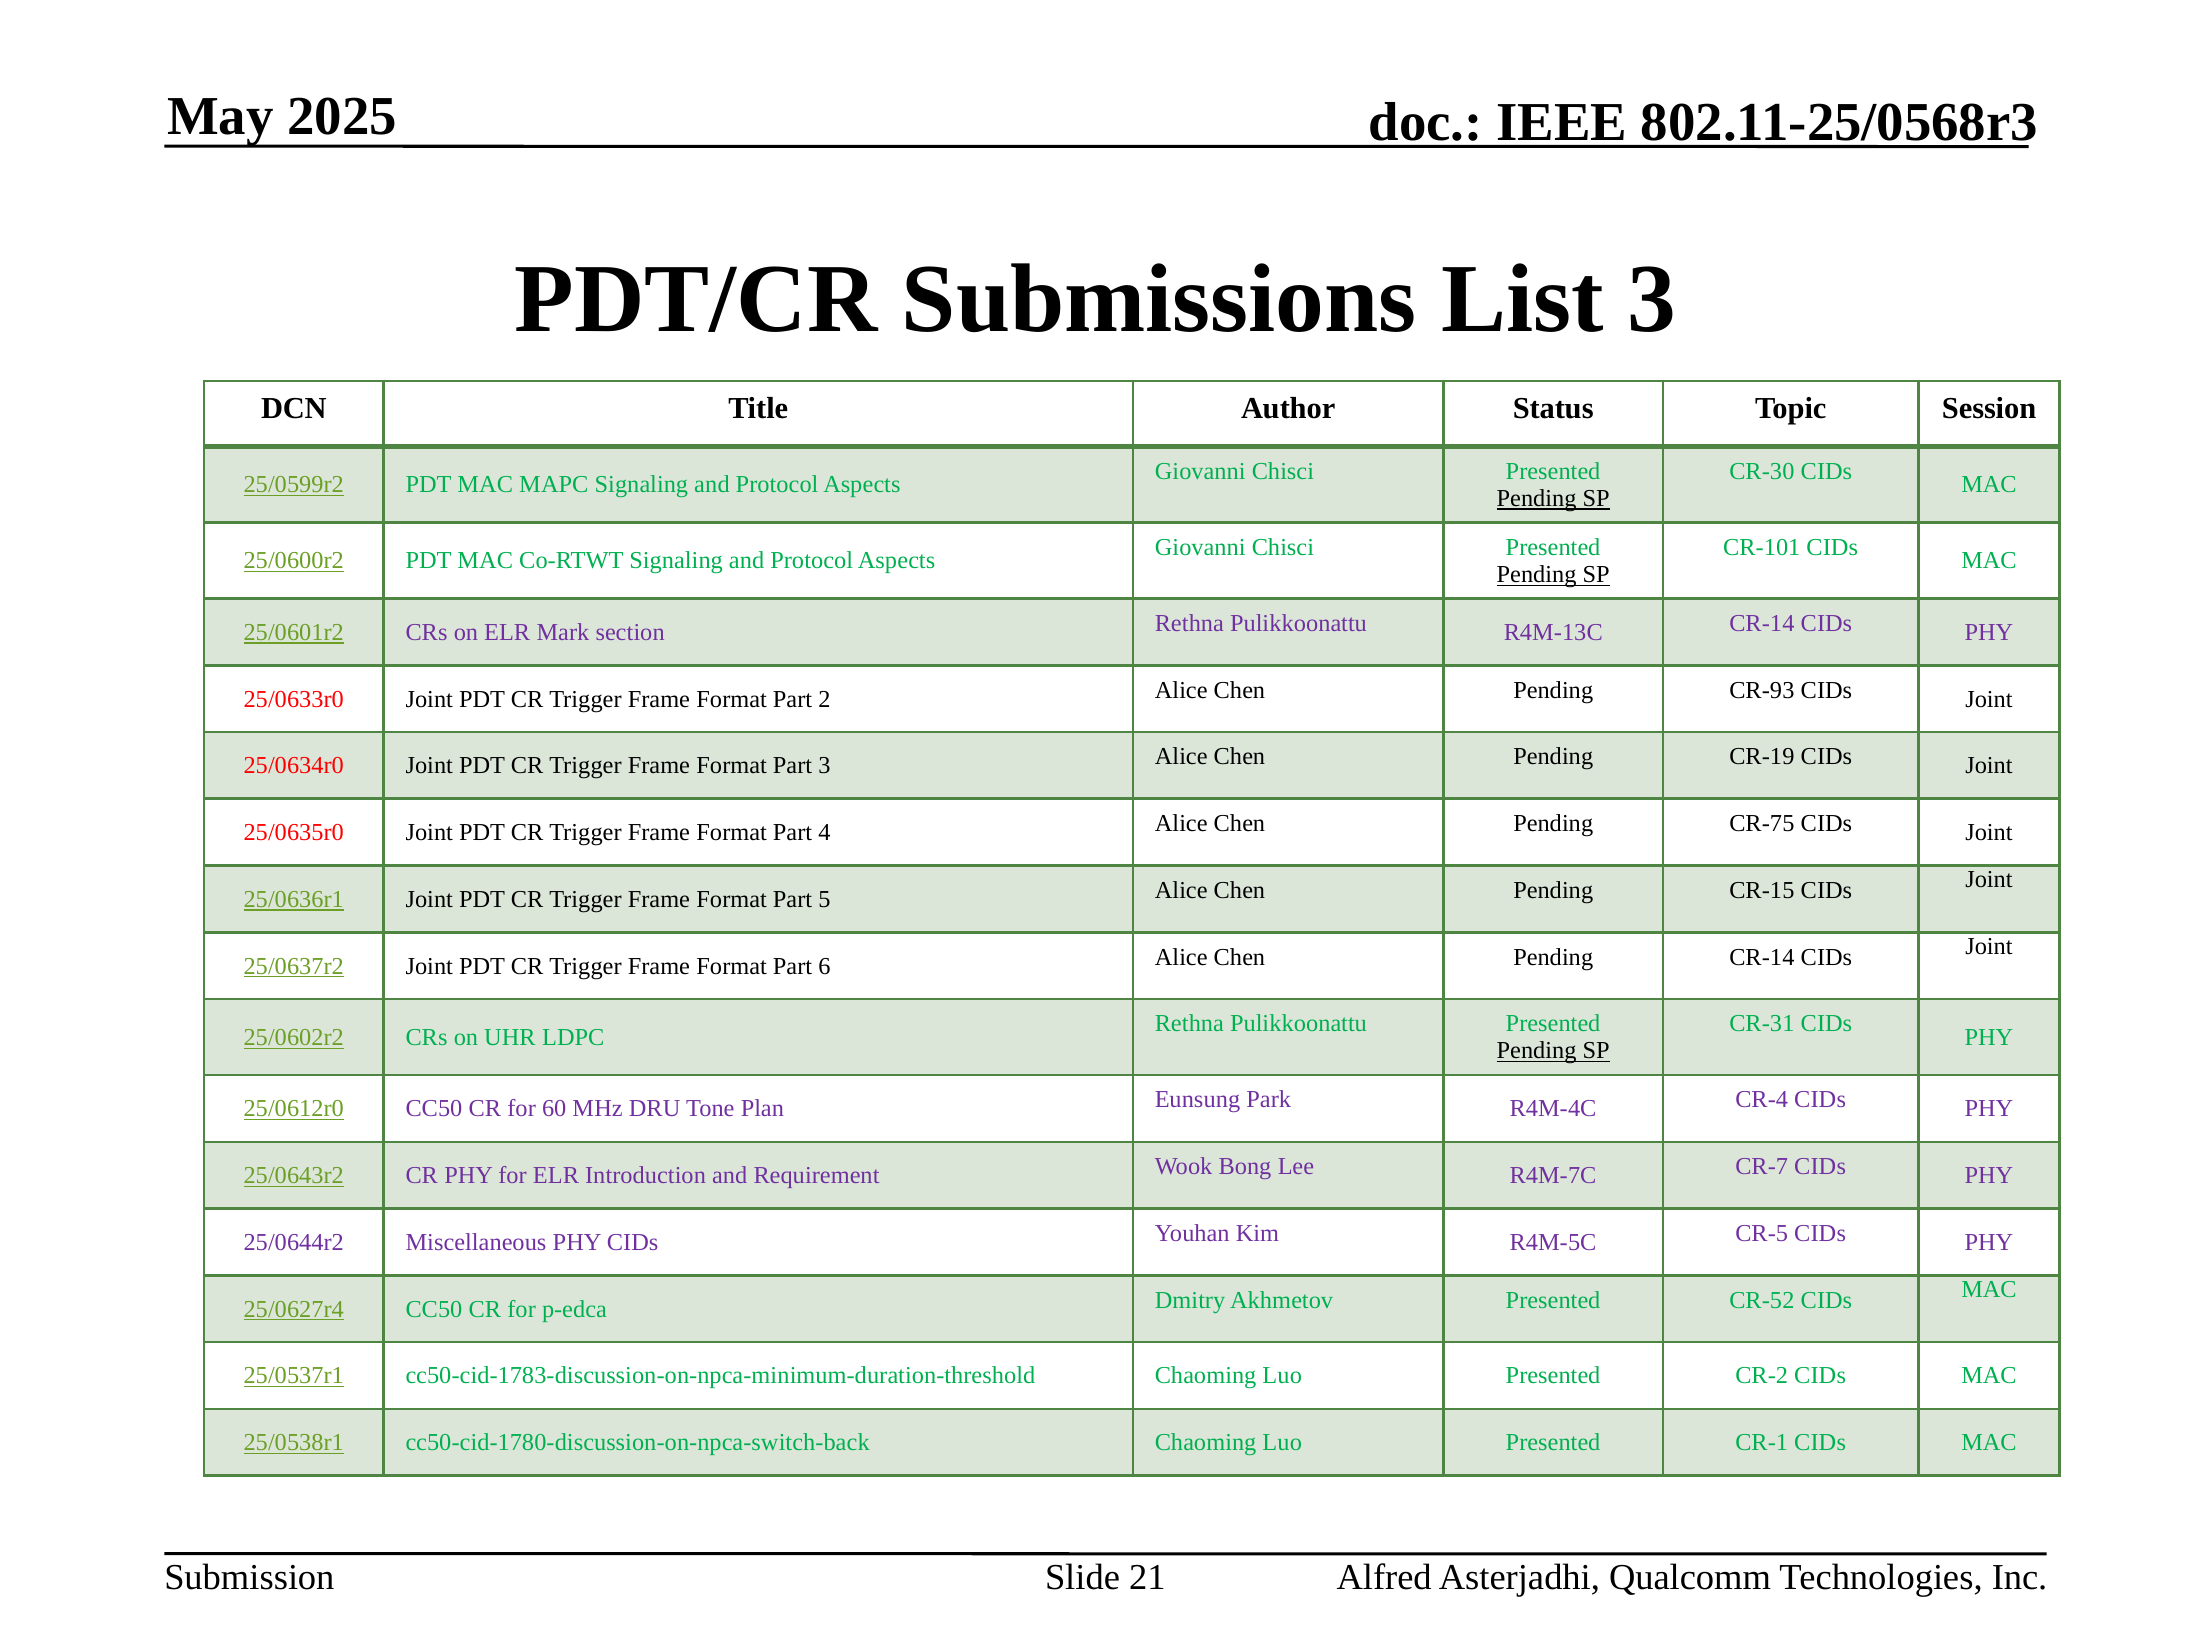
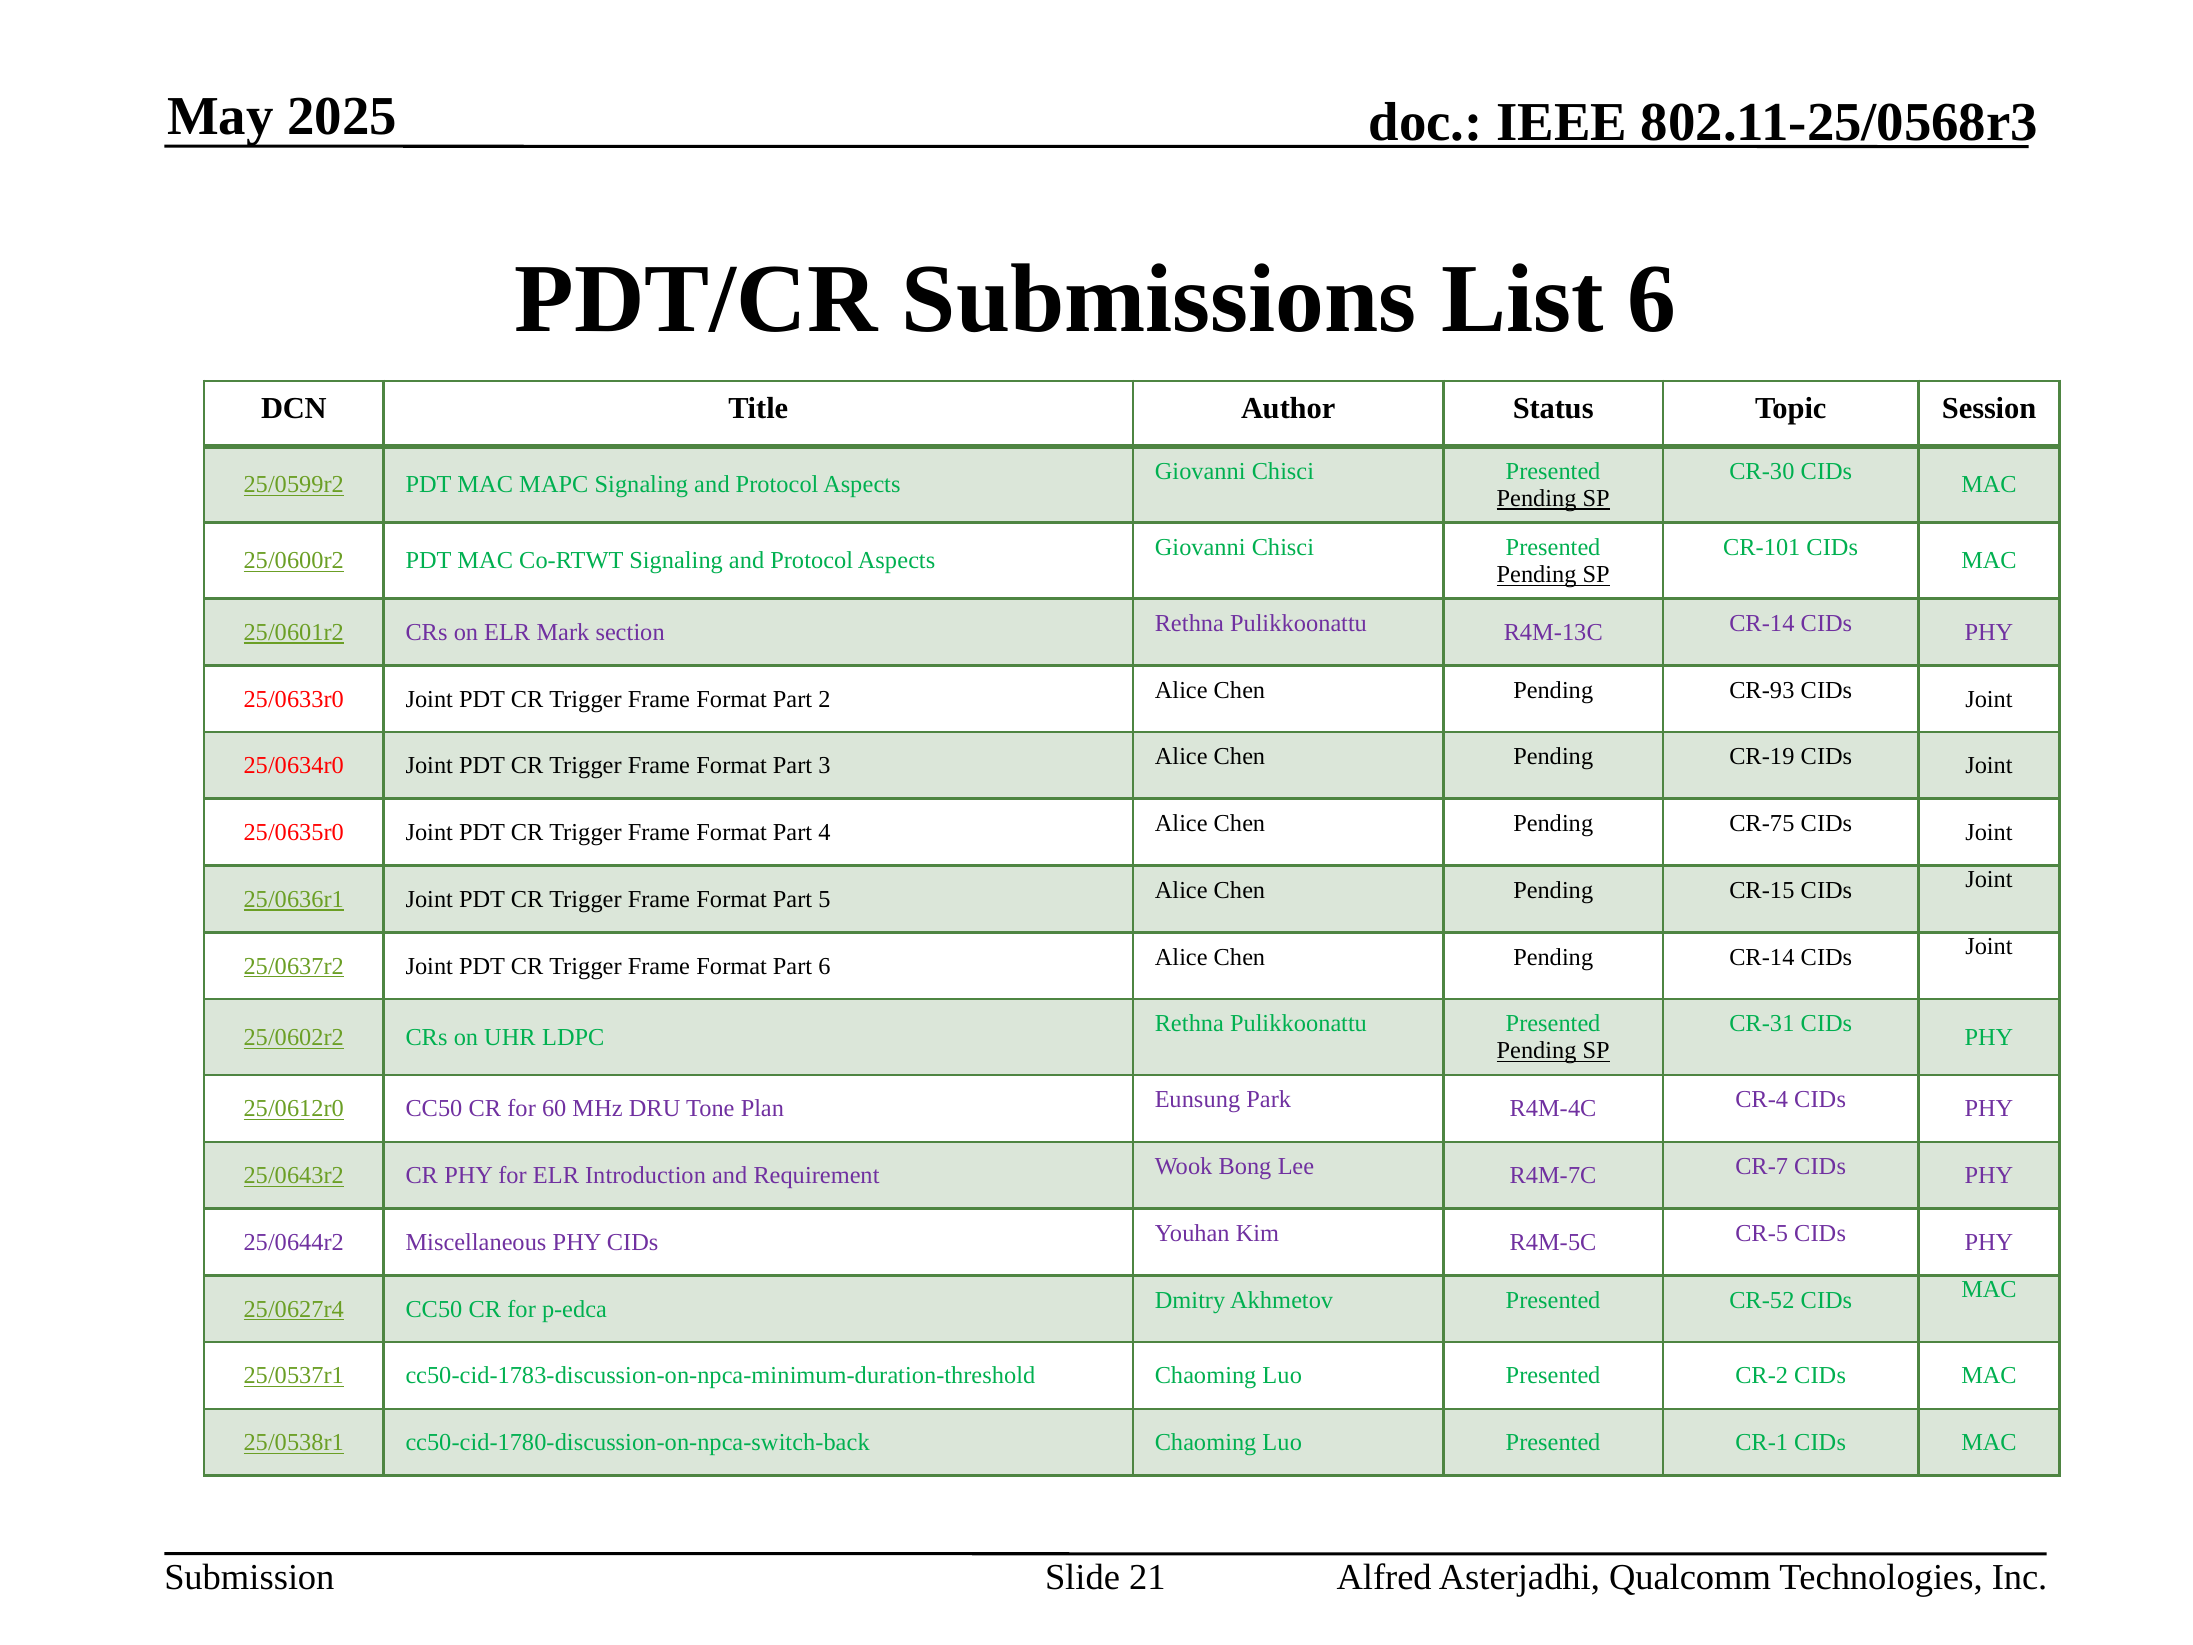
List 3: 3 -> 6
